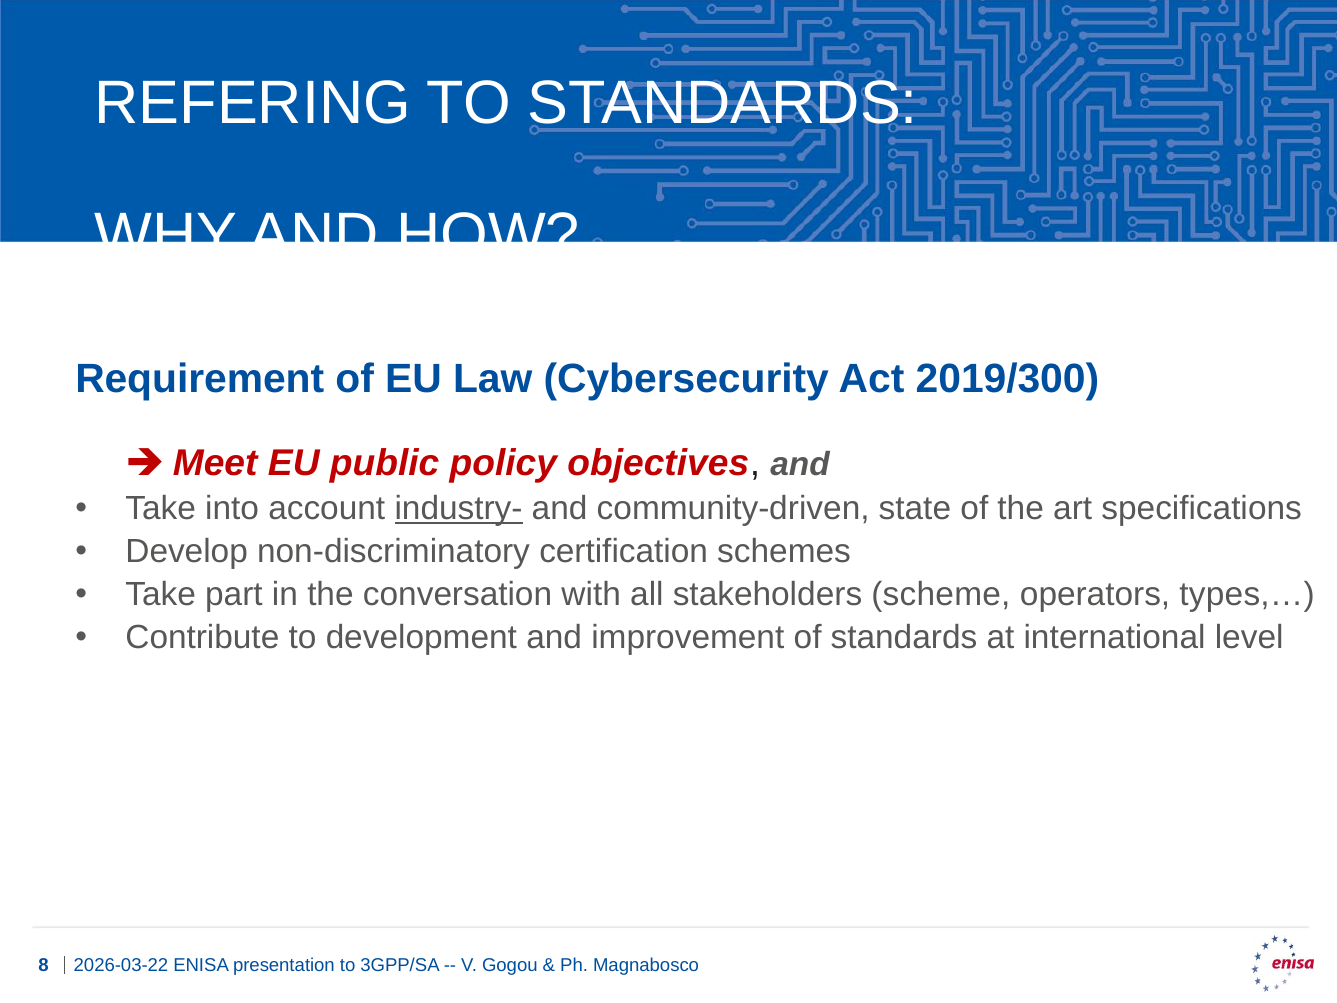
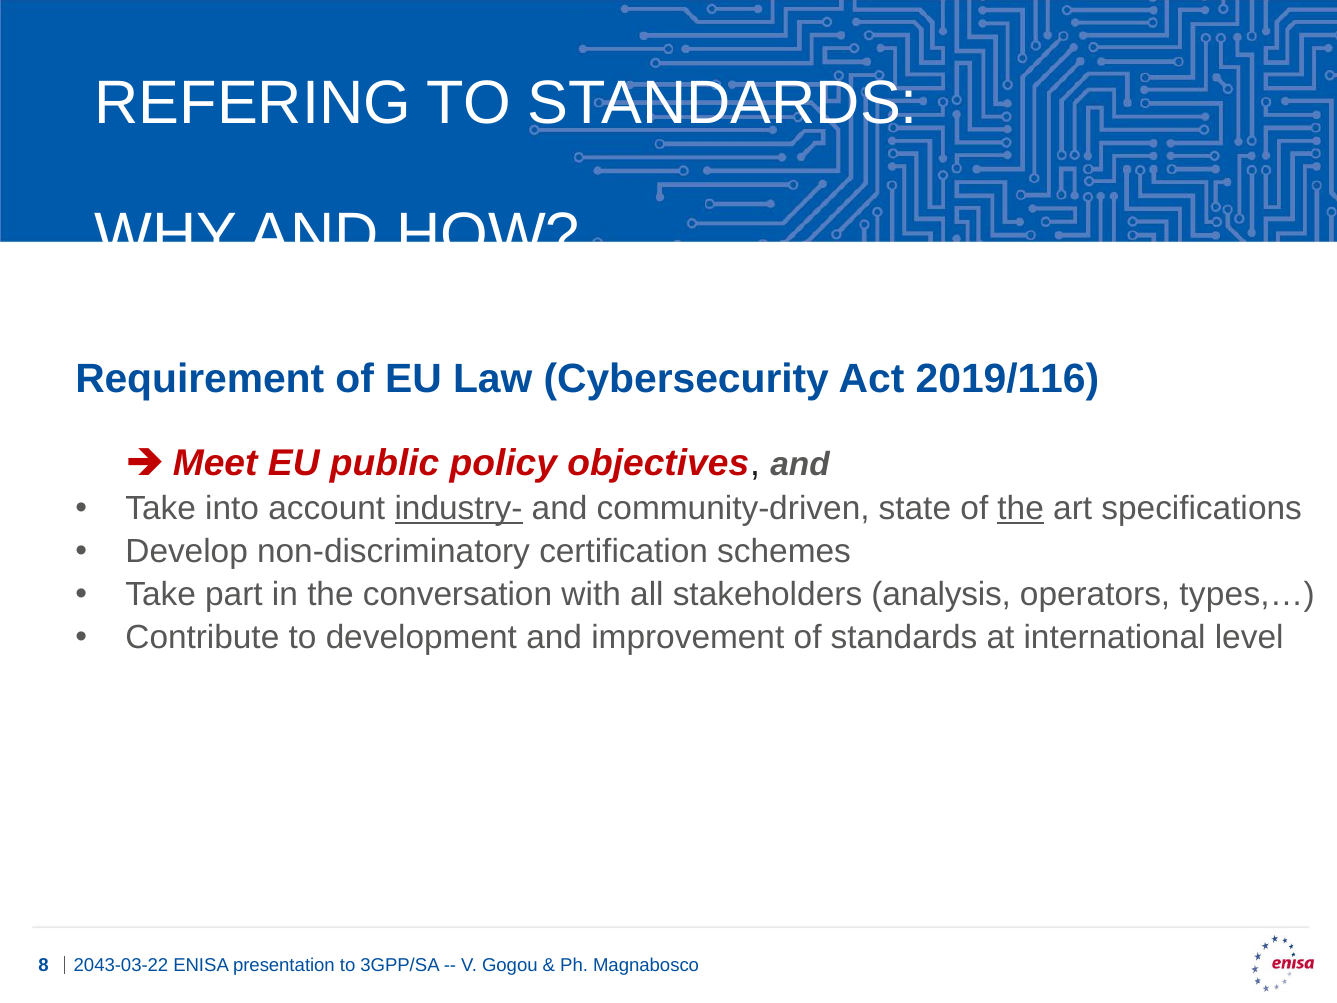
2019/300: 2019/300 -> 2019/116
the at (1021, 509) underline: none -> present
scheme: scheme -> analysis
2026-03-22: 2026-03-22 -> 2043-03-22
